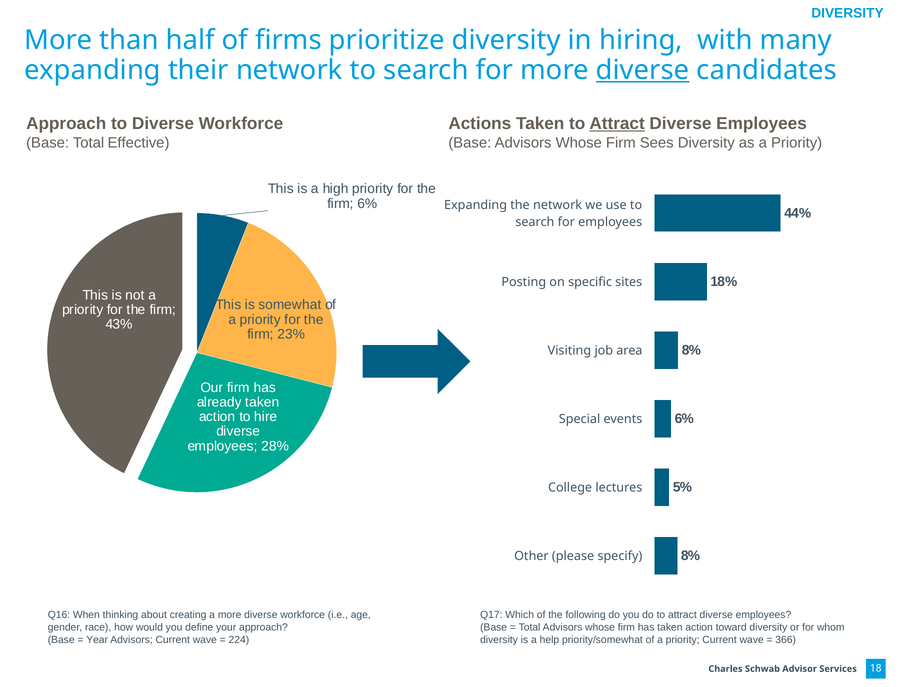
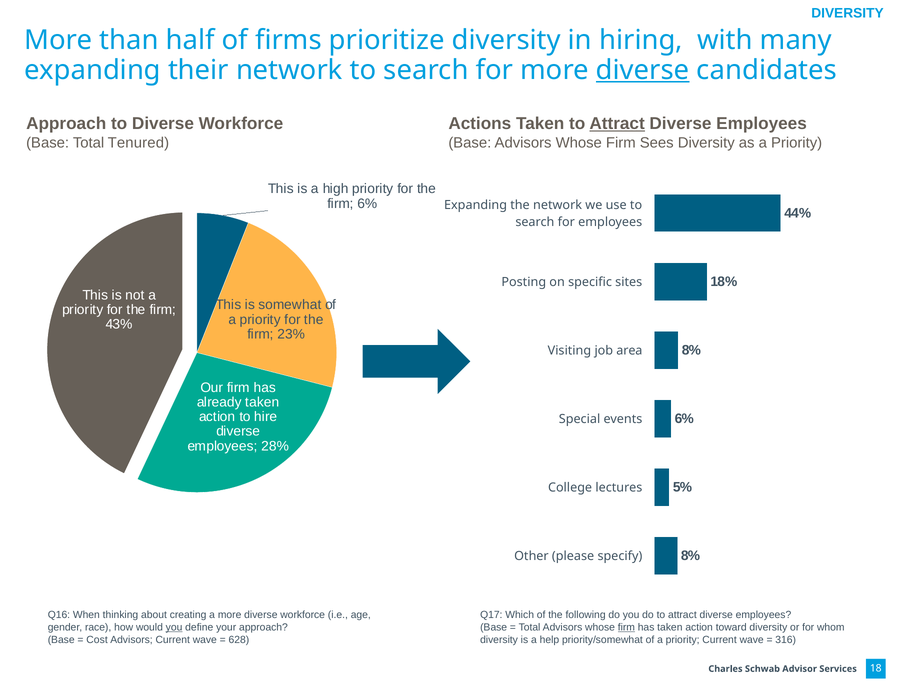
Effective: Effective -> Tenured
you at (174, 627) underline: none -> present
firm at (626, 627) underline: none -> present
Year: Year -> Cost
224: 224 -> 628
366: 366 -> 316
